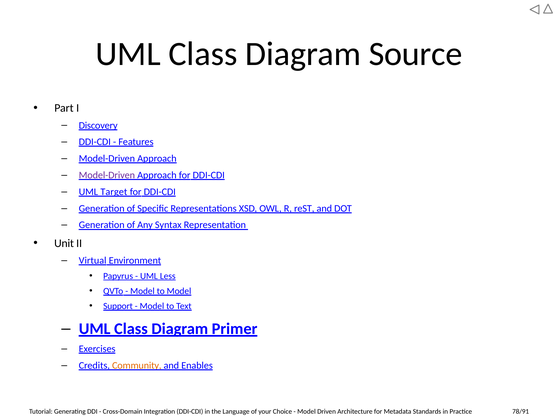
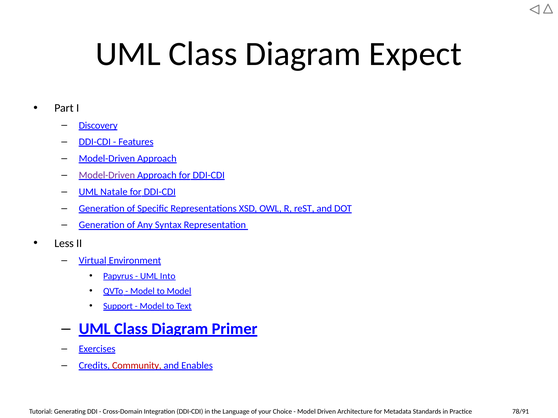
Source: Source -> Expect
Target: Target -> Natale
Unit: Unit -> Less
Less: Less -> Into
Community colour: orange -> red
